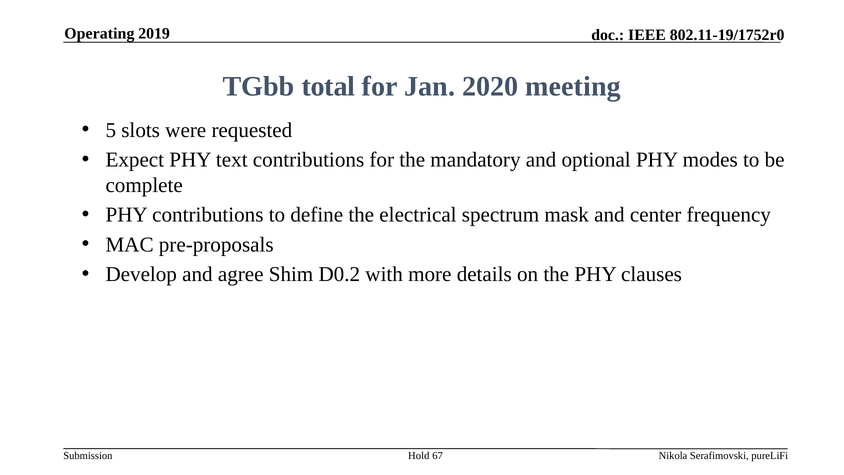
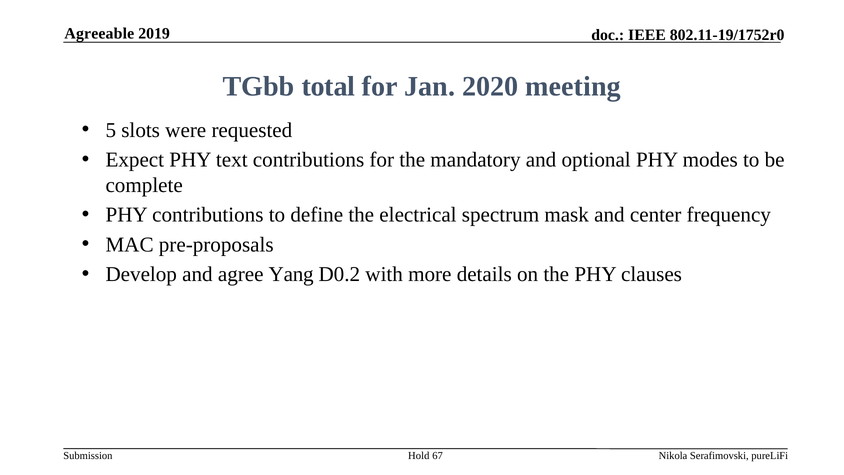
Operating: Operating -> Agreeable
Shim: Shim -> Yang
